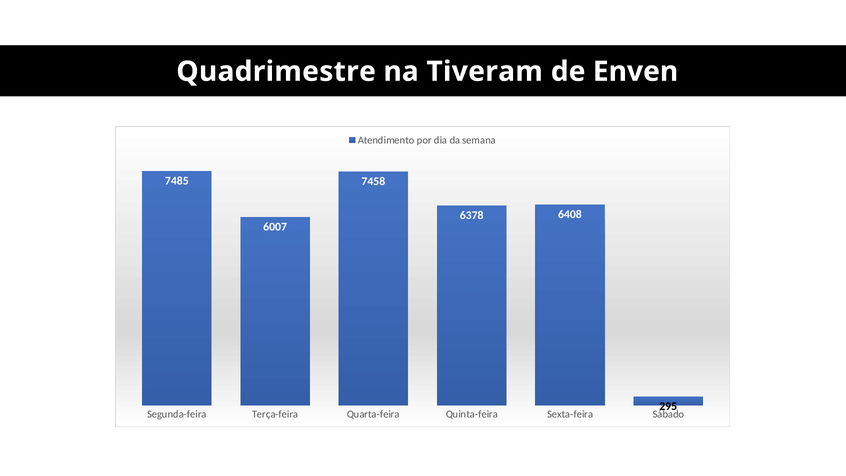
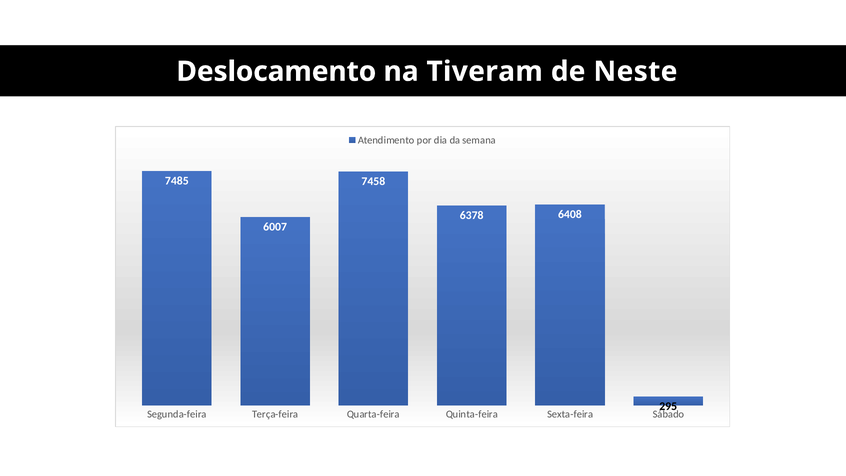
Quadrimestre: Quadrimestre -> Deslocamento
Enven: Enven -> Neste
